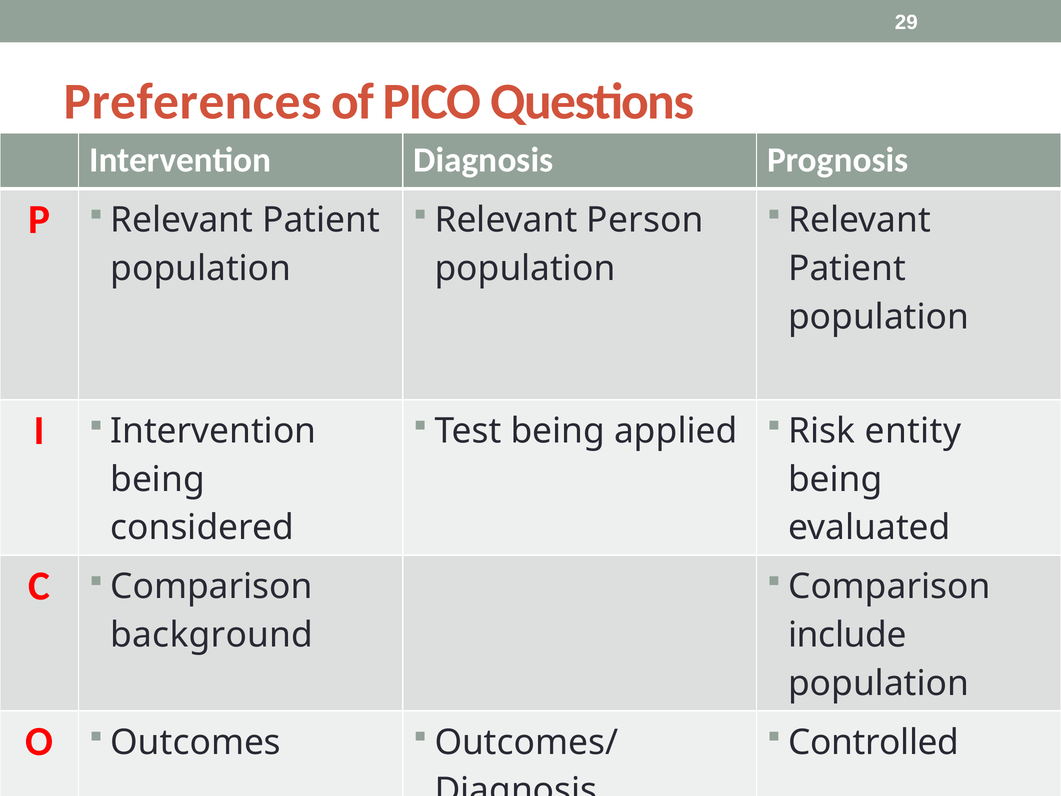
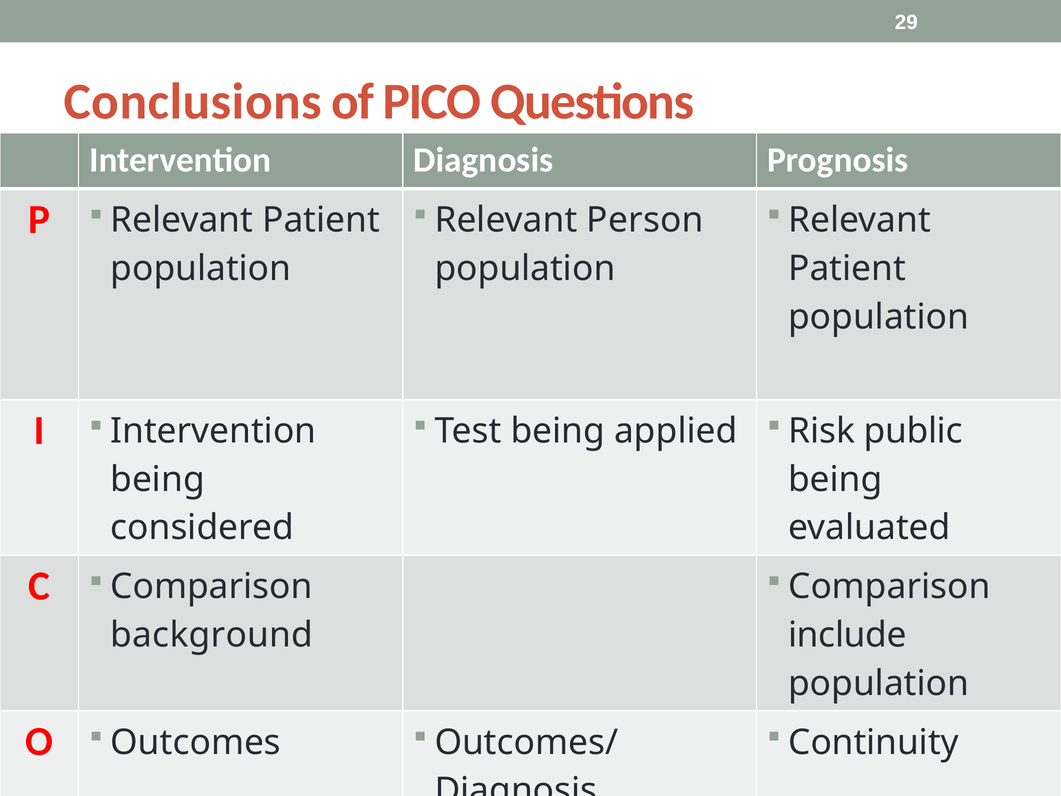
Preferences: Preferences -> Conclusions
entity: entity -> public
Controlled: Controlled -> Continuity
